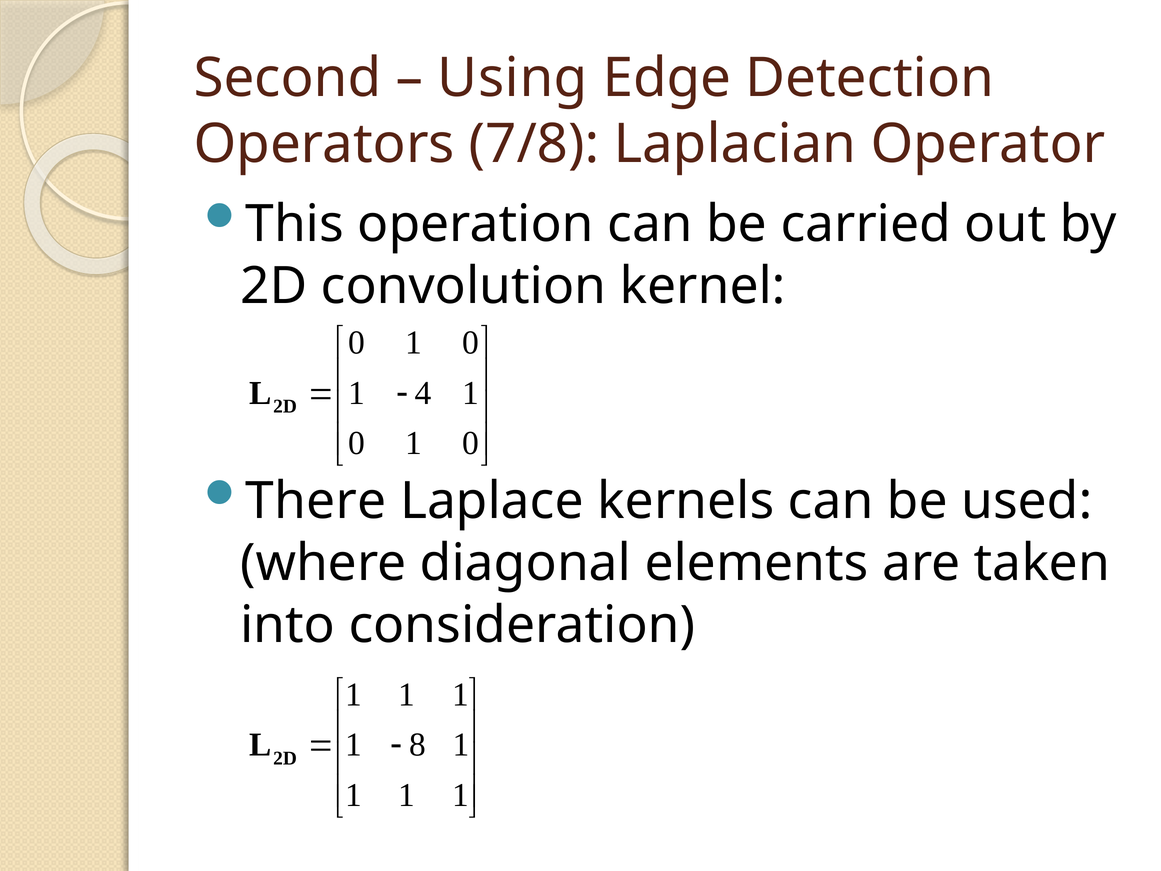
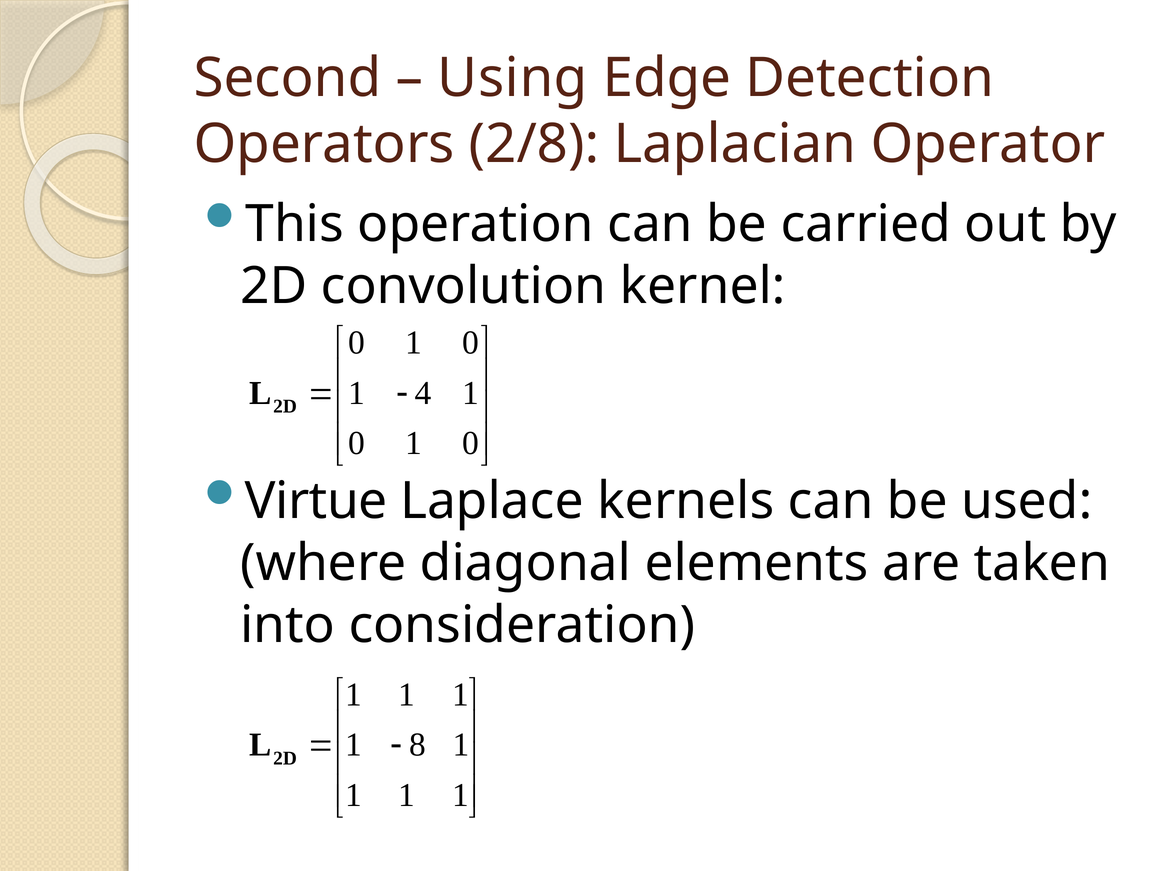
7/8: 7/8 -> 2/8
There: There -> Virtue
